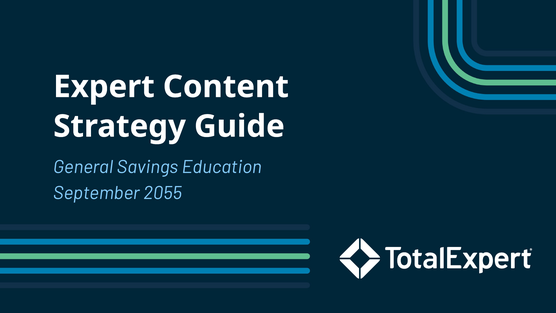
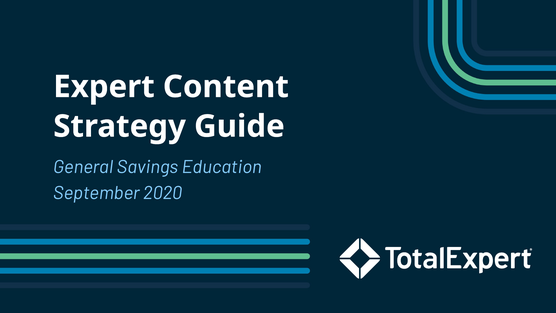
2055: 2055 -> 2020
